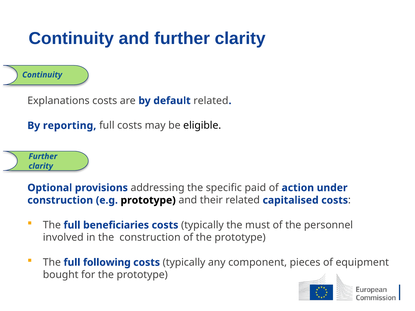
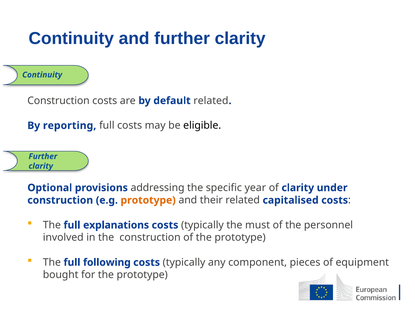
Explanations at (58, 101): Explanations -> Construction
paid: paid -> year
of action: action -> clarity
prototype at (148, 200) colour: black -> orange
beneficiaries: beneficiaries -> explanations
